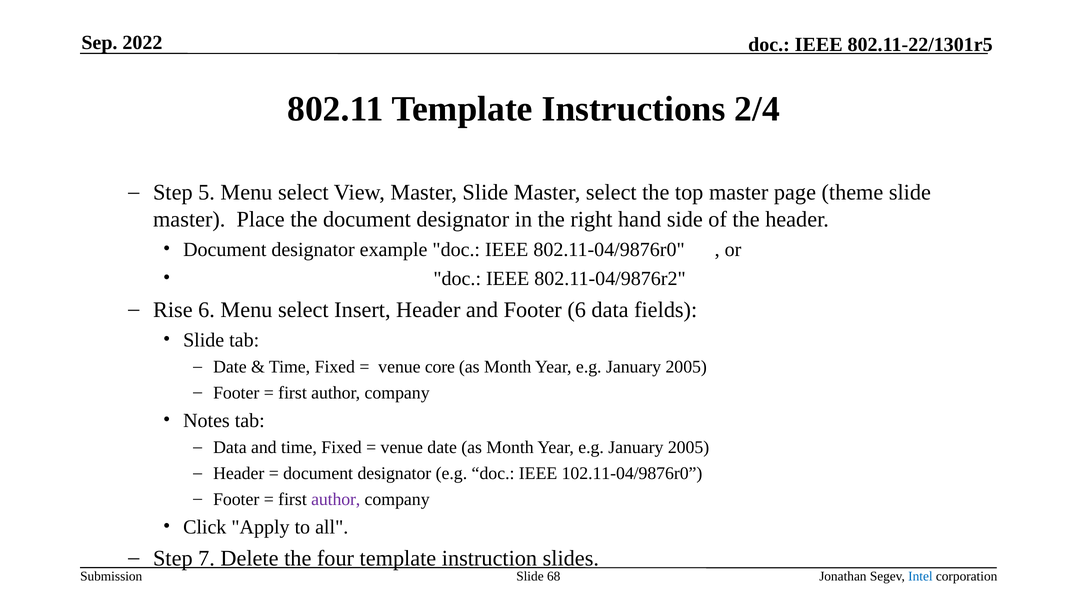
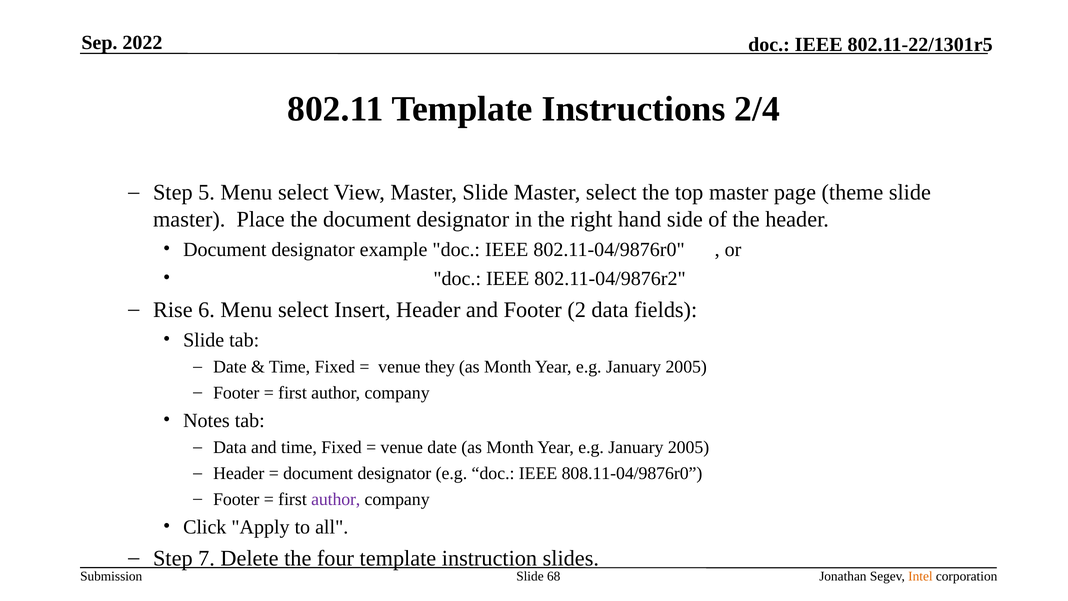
Footer 6: 6 -> 2
core: core -> they
102.11-04/9876r0: 102.11-04/9876r0 -> 808.11-04/9876r0
Intel colour: blue -> orange
